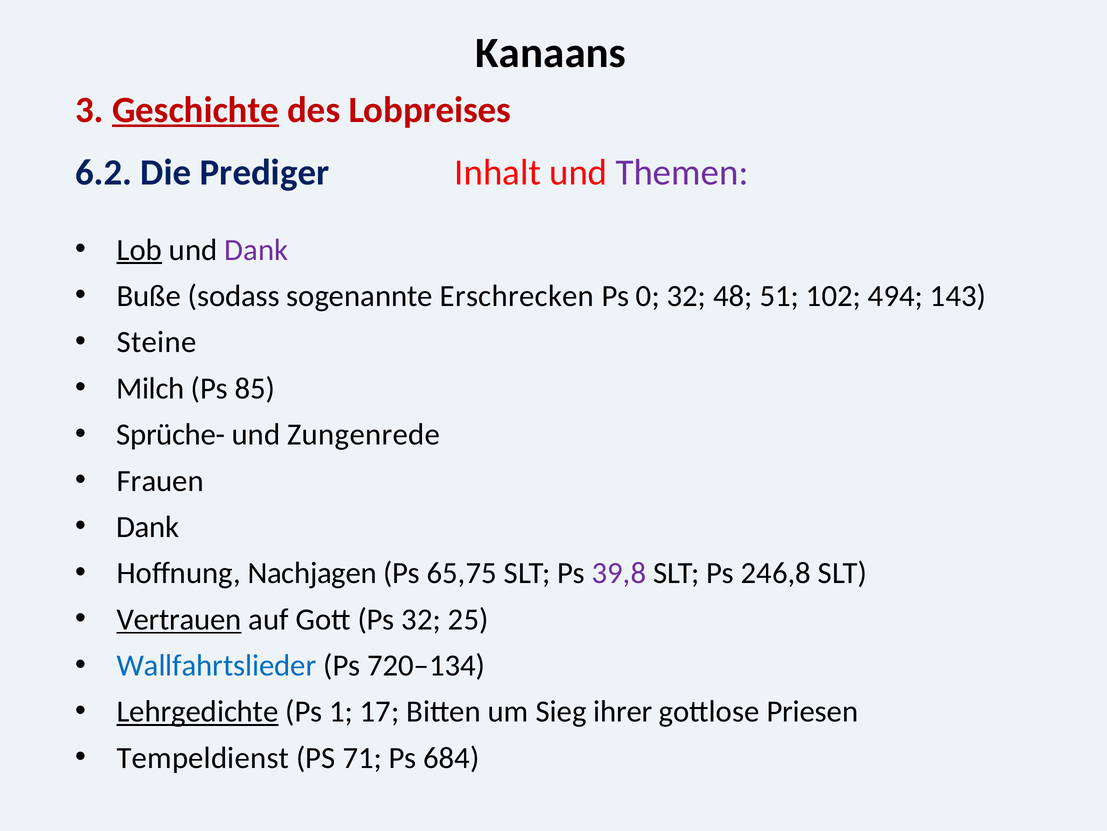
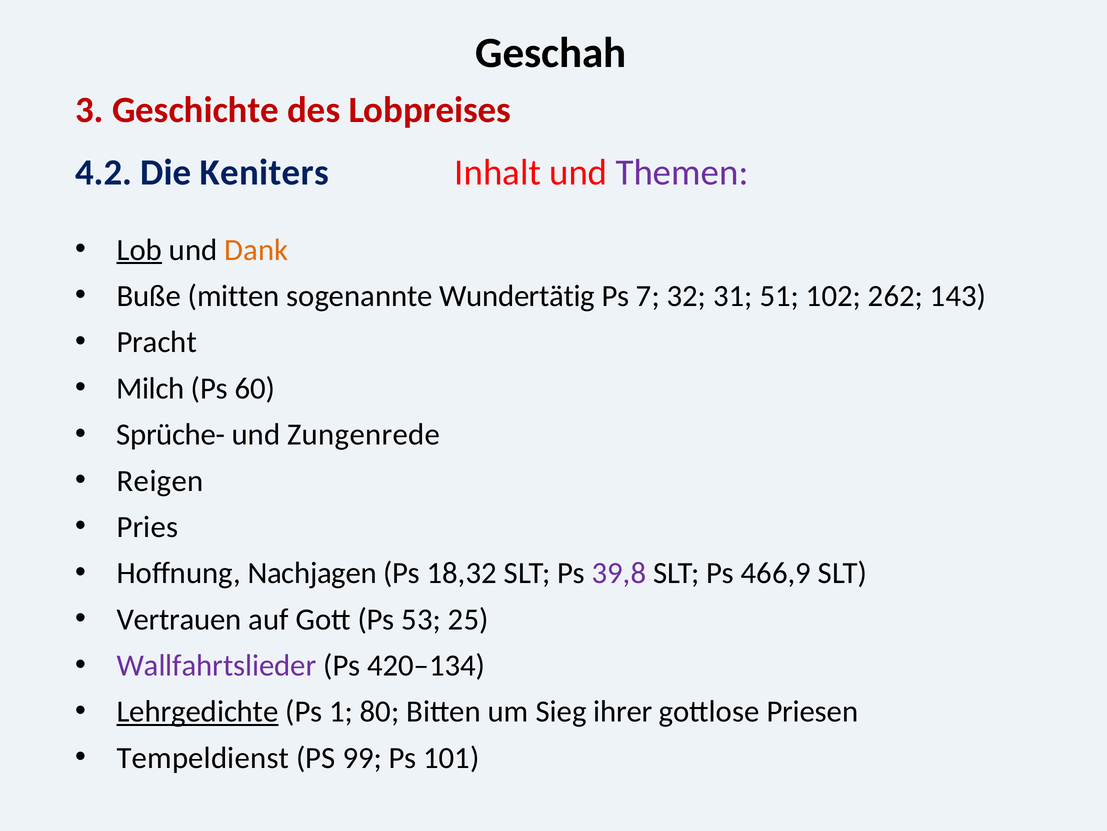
Kanaans: Kanaans -> Geschah
Geschichte underline: present -> none
6.2: 6.2 -> 4.2
Prediger: Prediger -> Keniters
Dank at (256, 250) colour: purple -> orange
sodass: sodass -> mitten
Erschrecken: Erschrecken -> Wundertätig
0: 0 -> 7
48: 48 -> 31
494: 494 -> 262
Steine: Steine -> Pracht
85: 85 -> 60
Frauen: Frauen -> Reigen
Dank at (148, 527): Dank -> Pries
65,75: 65,75 -> 18,32
246,8: 246,8 -> 466,9
Vertrauen underline: present -> none
Ps 32: 32 -> 53
Wallfahrtslieder colour: blue -> purple
720–134: 720–134 -> 420–134
17: 17 -> 80
71: 71 -> 99
684: 684 -> 101
